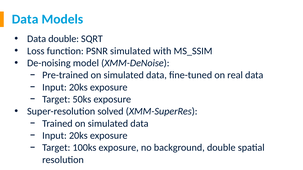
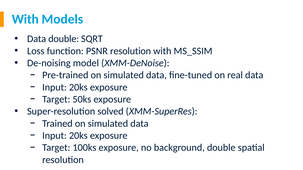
Data at (25, 19): Data -> With
PSNR simulated: simulated -> resolution
